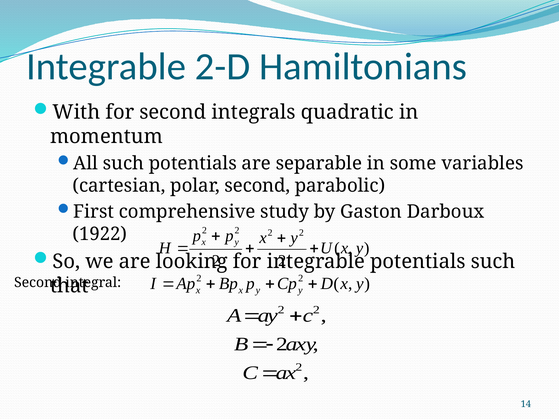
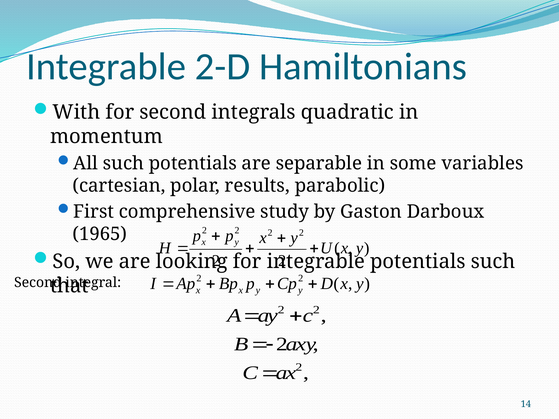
polar second: second -> results
1922: 1922 -> 1965
